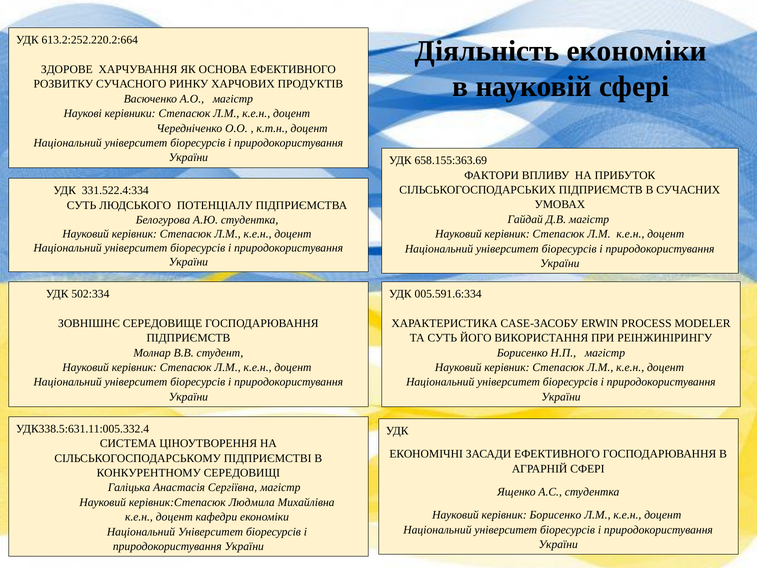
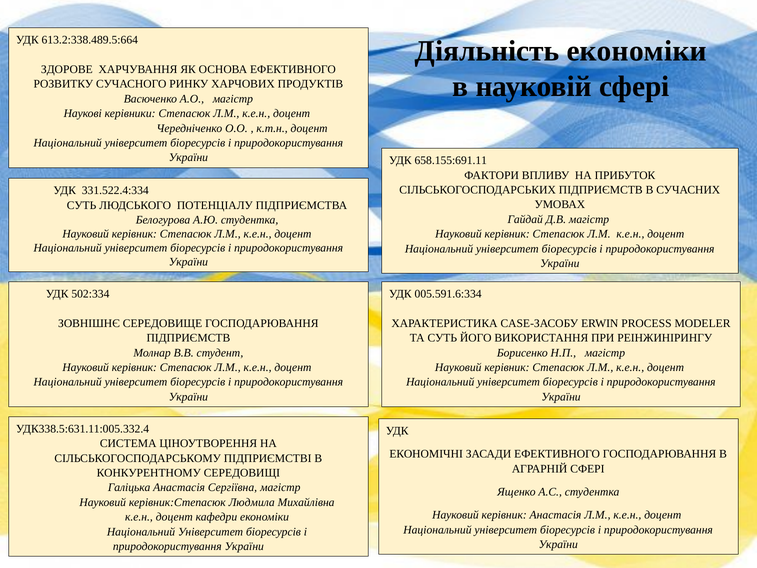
613.2:252.220.2:664: 613.2:252.220.2:664 -> 613.2:338.489.5:664
658.155:363.69: 658.155:363.69 -> 658.155:691.11
керівник Борисенко: Борисенко -> Анастасія
